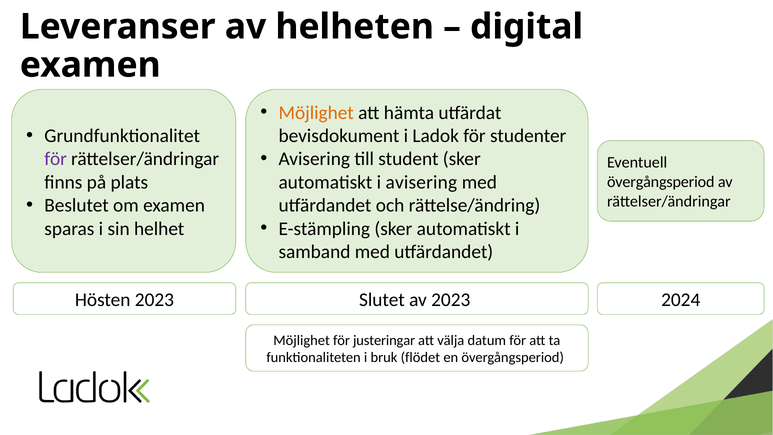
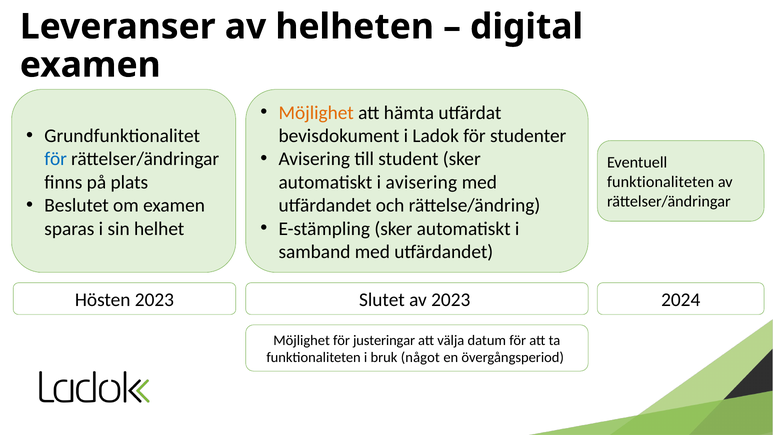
för at (56, 159) colour: purple -> blue
övergångsperiod at (661, 182): övergångsperiod -> funktionaliteten
flödet: flödet -> något
